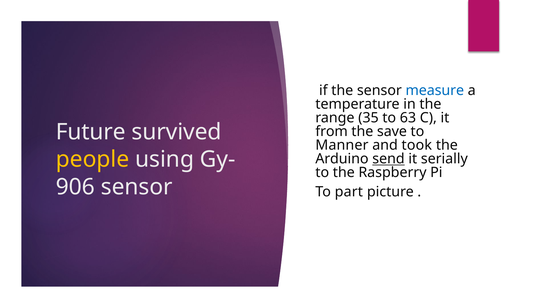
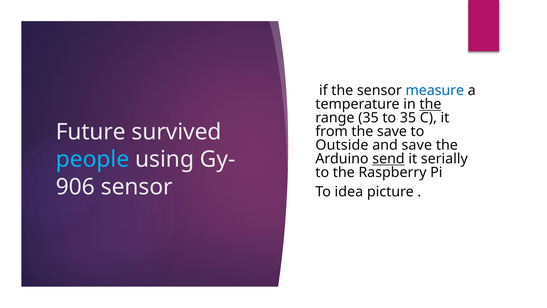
the at (430, 104) underline: none -> present
to 63: 63 -> 35
Manner: Manner -> Outside
and took: took -> save
people colour: yellow -> light blue
part: part -> idea
